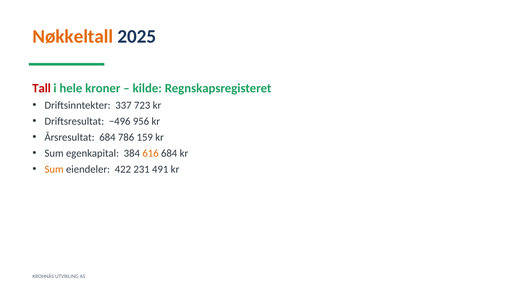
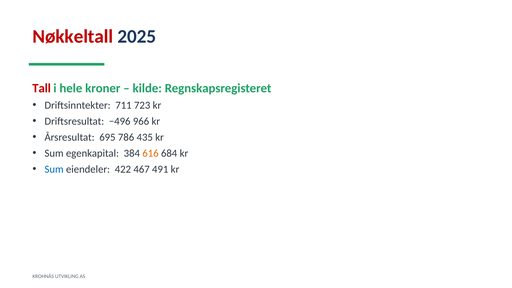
Nøkkeltall colour: orange -> red
337: 337 -> 711
956: 956 -> 966
Årsresultat 684: 684 -> 695
159: 159 -> 435
Sum at (54, 169) colour: orange -> blue
231: 231 -> 467
